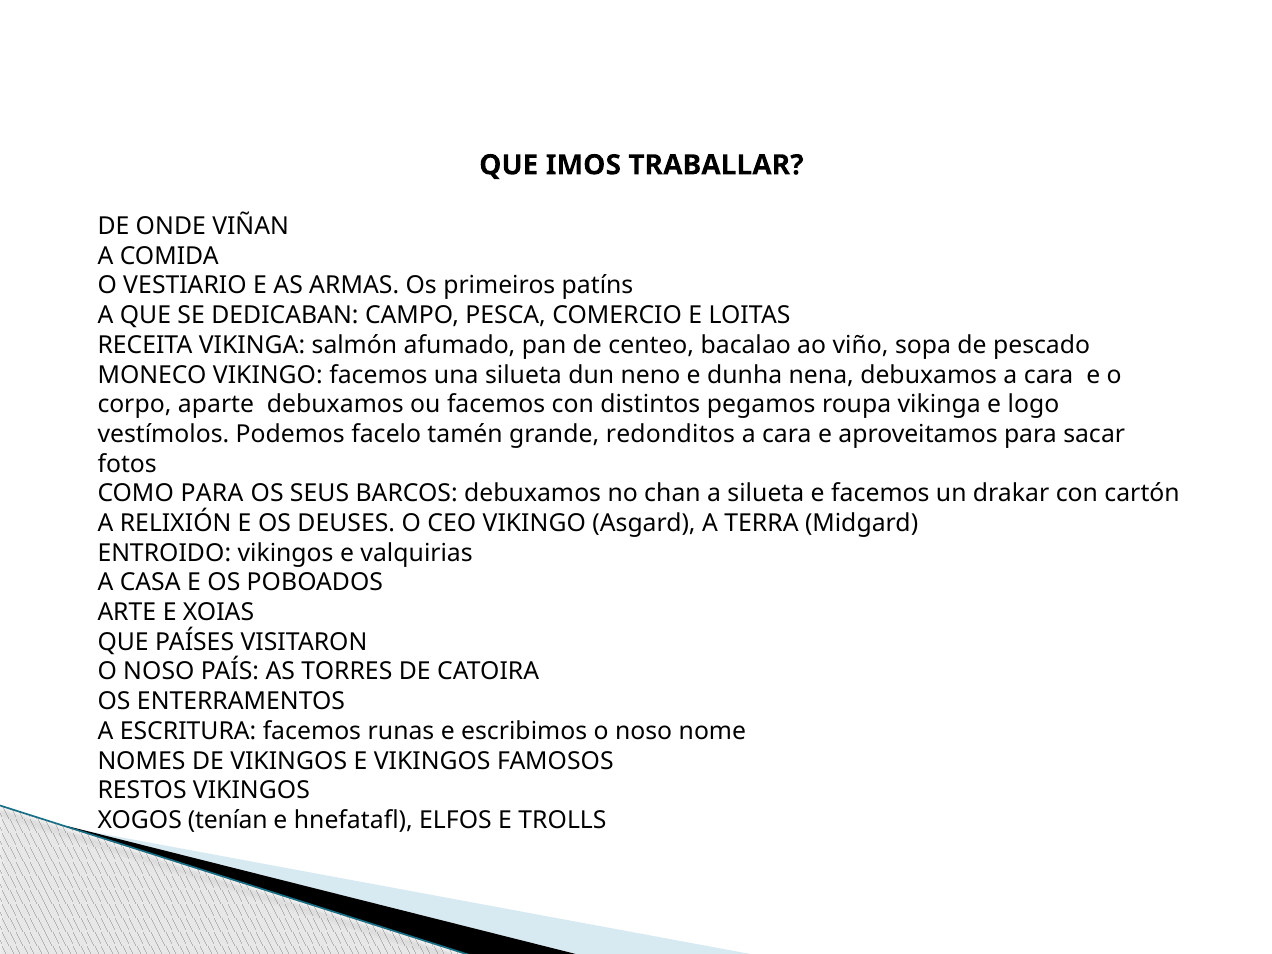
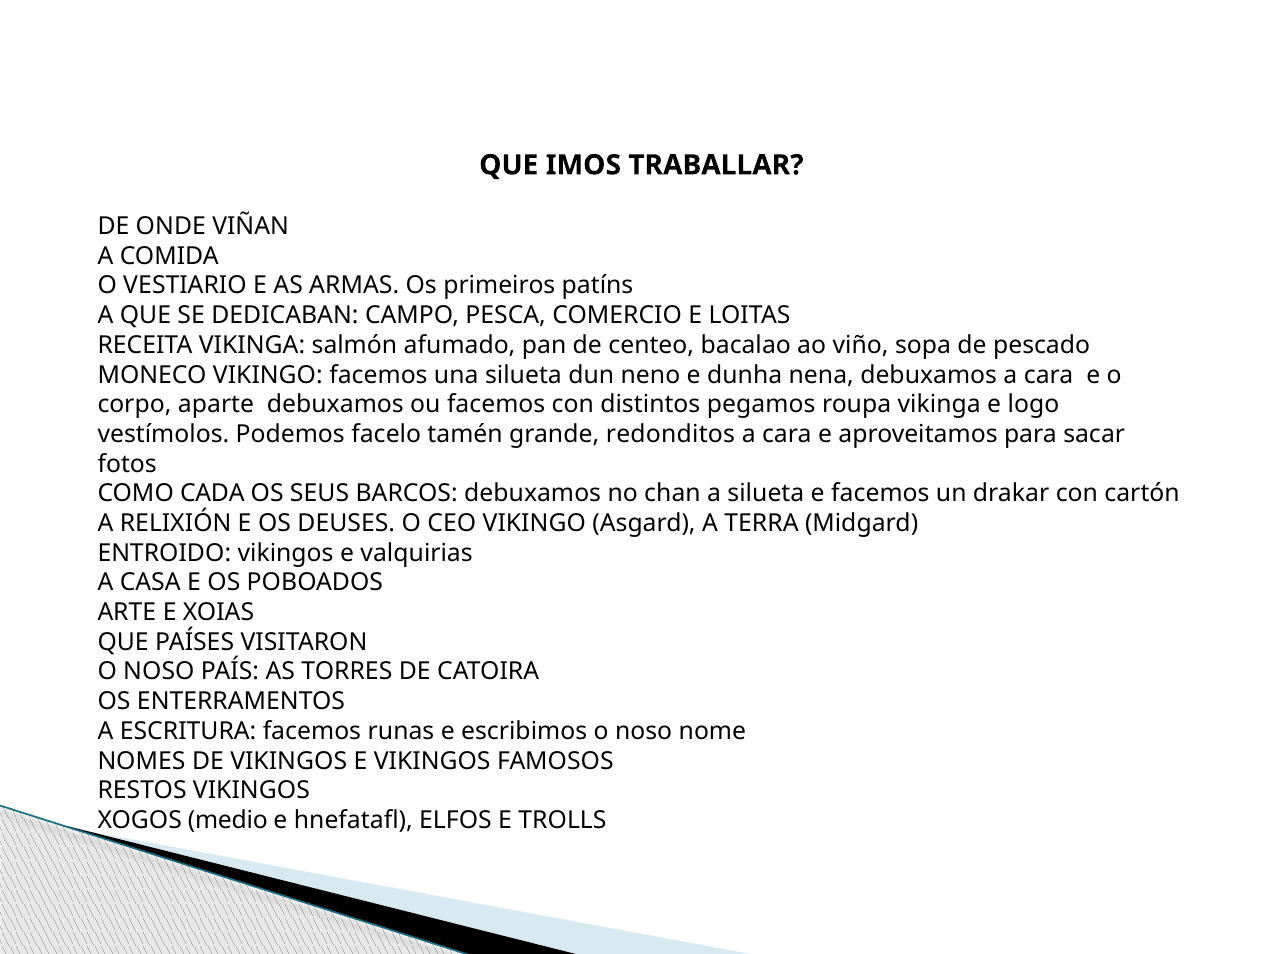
COMO PARA: PARA -> CADA
tenían: tenían -> medio
